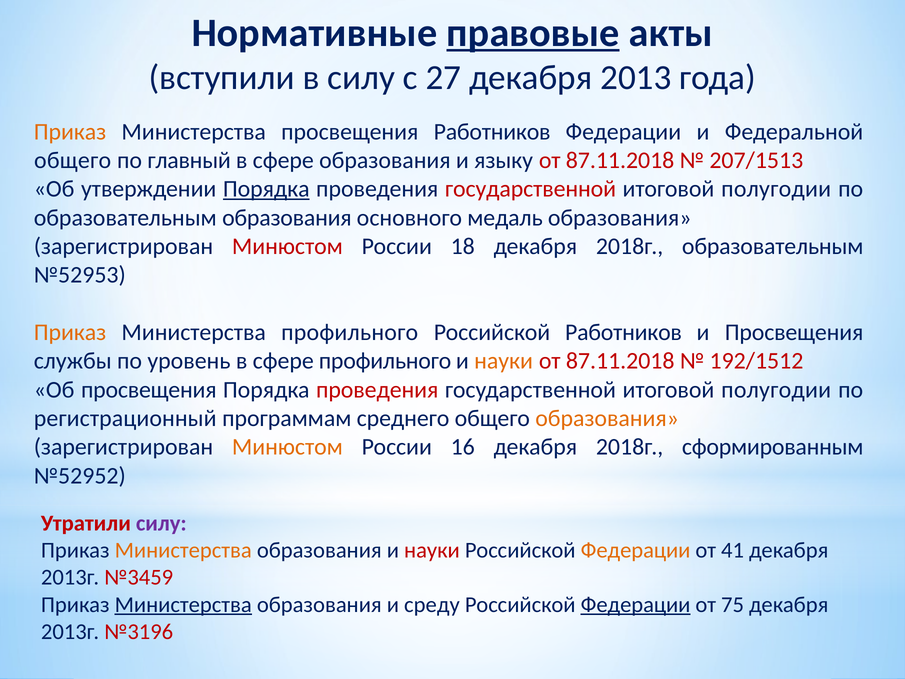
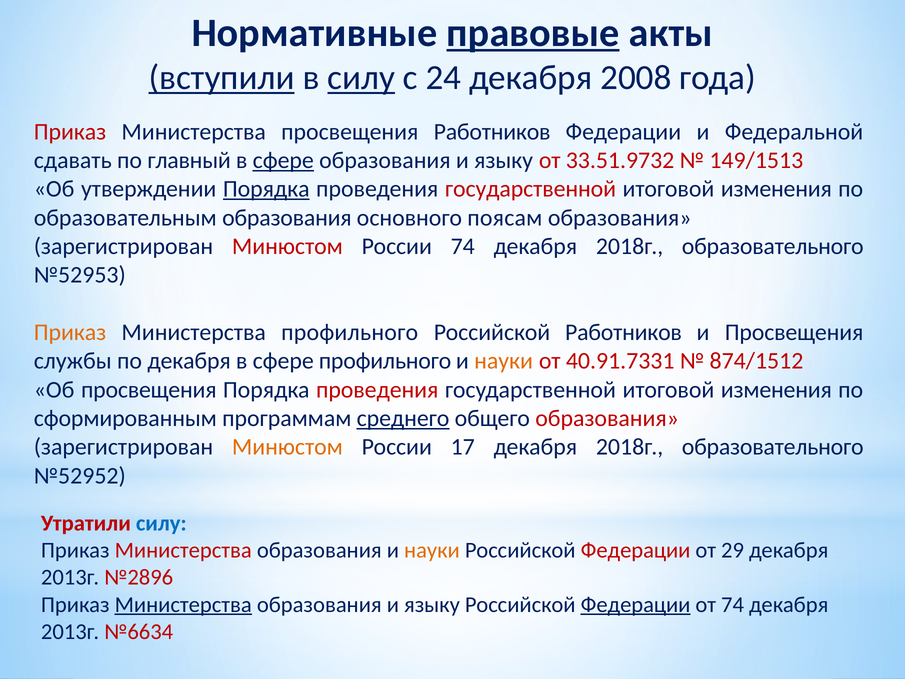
вступили underline: none -> present
силу at (361, 78) underline: none -> present
27: 27 -> 24
2013: 2013 -> 2008
Приказ at (70, 132) colour: orange -> red
общего at (73, 160): общего -> сдавать
сфере at (283, 160) underline: none -> present
87.11.2018 at (620, 160): 87.11.2018 -> 33.51.9732
207/1513: 207/1513 -> 149/1513
полугодии at (776, 189): полугодии -> изменения
медаль: медаль -> поясам
России 18: 18 -> 74
образовательным at (773, 246): образовательным -> образовательного
по уровень: уровень -> декабря
87.11.2018 at (620, 361): 87.11.2018 -> 40.91.7331
192/1512: 192/1512 -> 874/1512
полугодии at (776, 390): полугодии -> изменения
регистрационный: регистрационный -> сформированным
среднего underline: none -> present
образования at (607, 418) colour: orange -> red
16: 16 -> 17
сформированным at (773, 447): сформированным -> образовательного
силу at (161, 523) colour: purple -> blue
Министерства at (183, 550) colour: orange -> red
науки at (432, 550) colour: red -> orange
Федерации at (636, 550) colour: orange -> red
41: 41 -> 29
№3459: №3459 -> №2896
среду at (432, 604): среду -> языку
от 75: 75 -> 74
№3196: №3196 -> №6634
